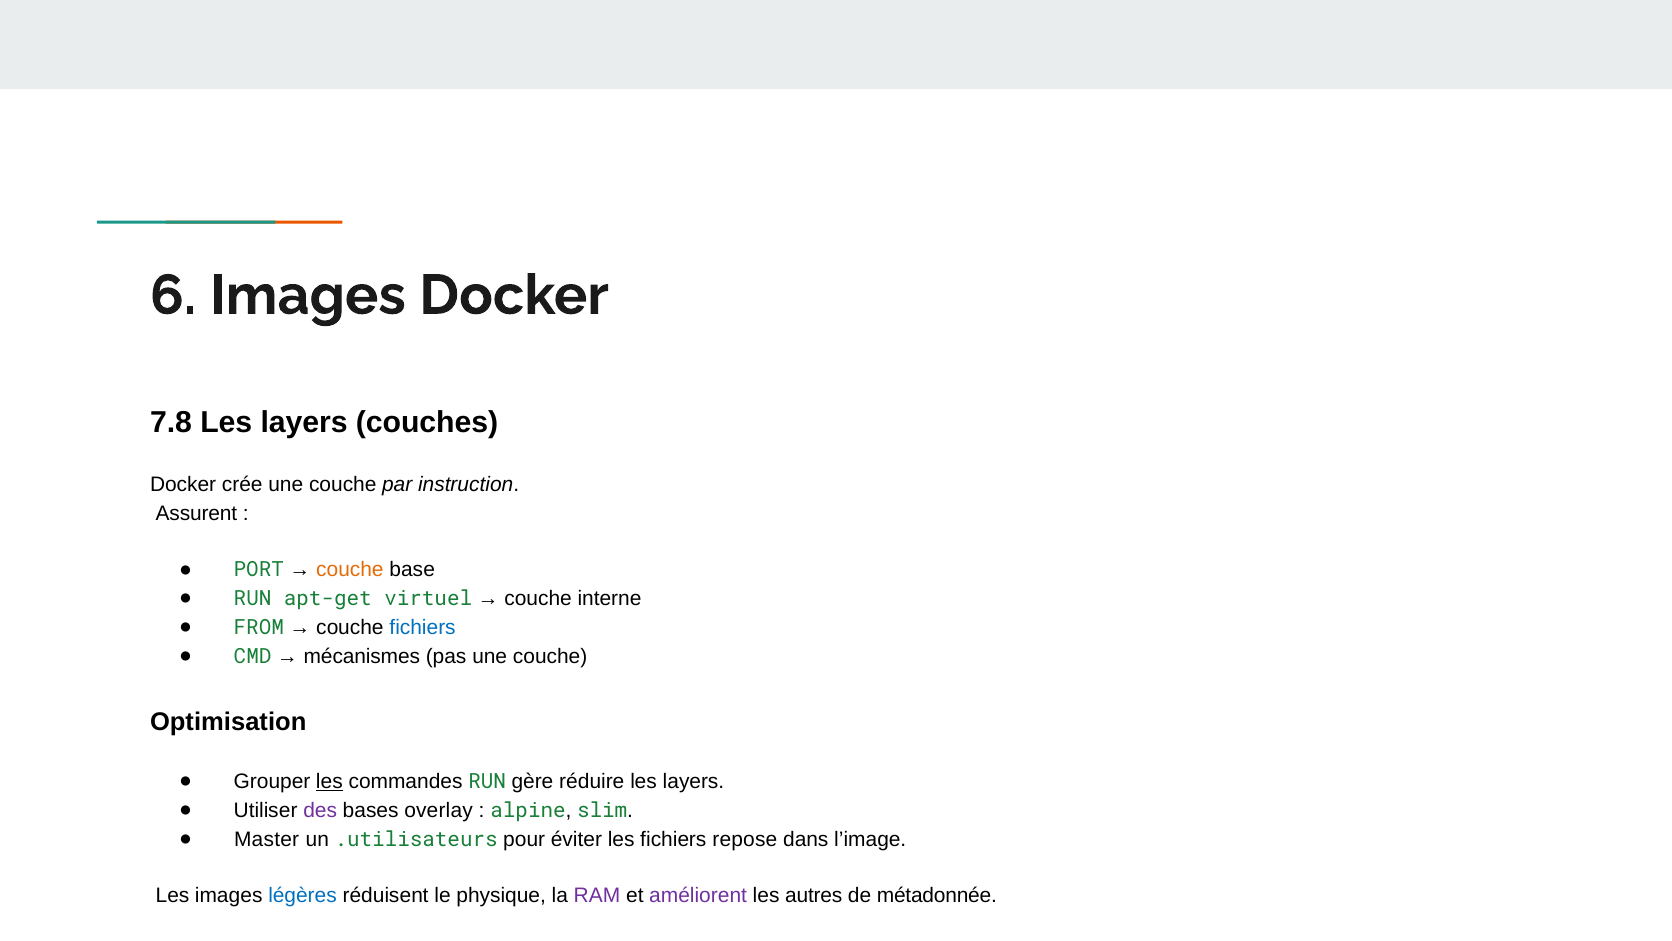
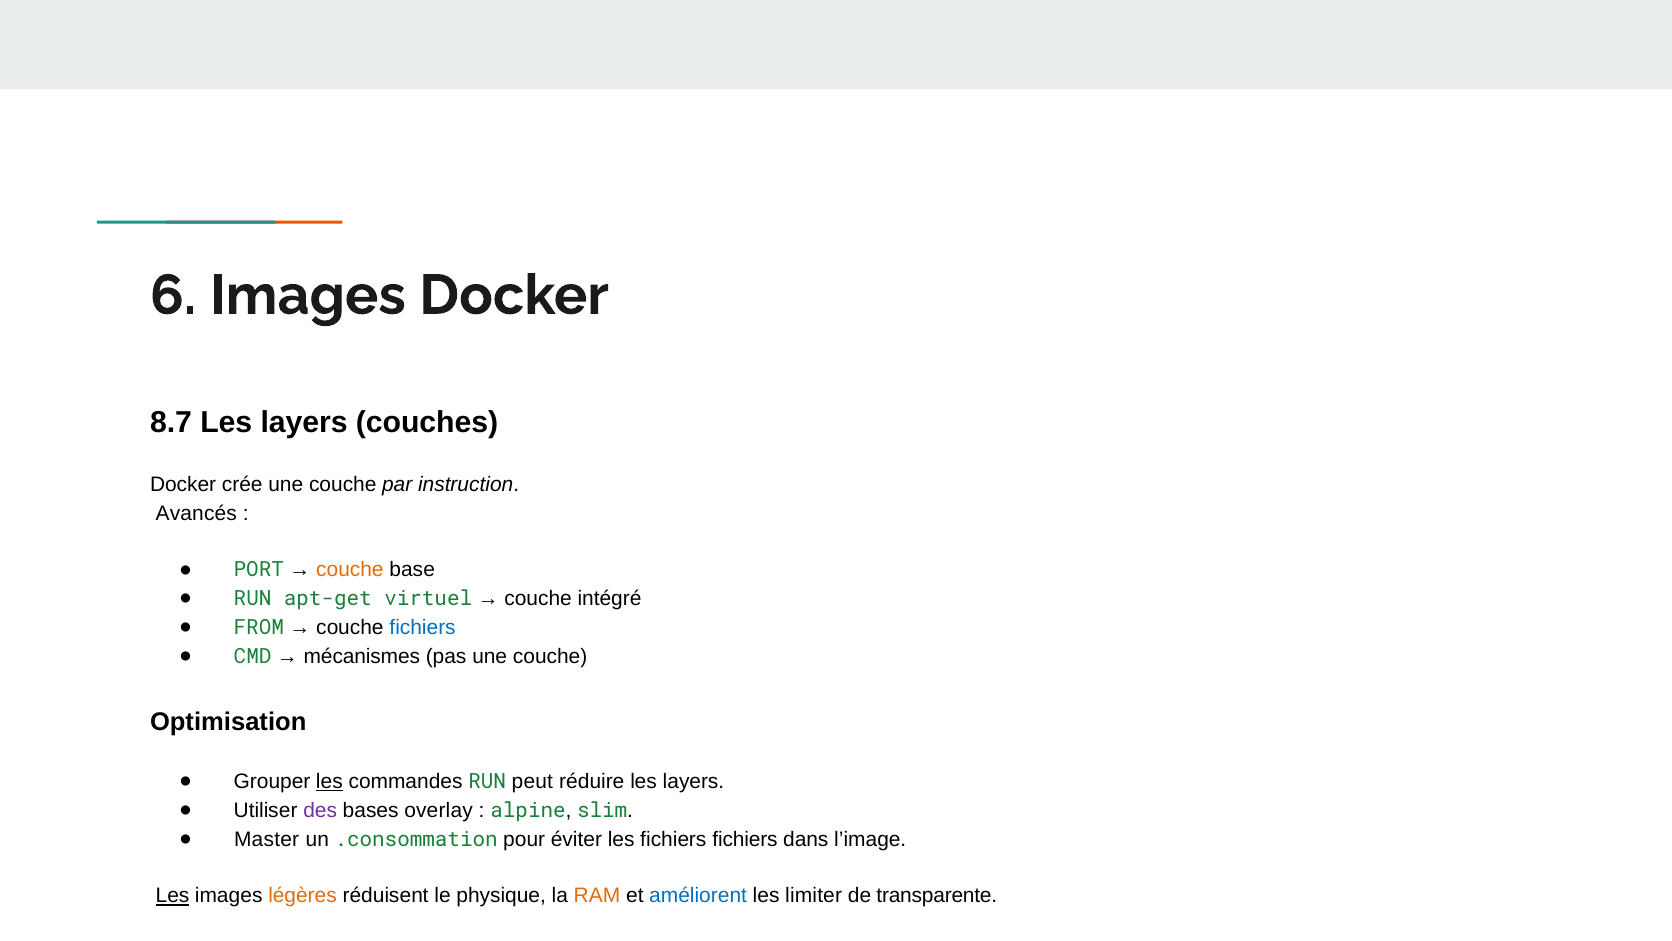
7.8: 7.8 -> 8.7
Assurent: Assurent -> Avancés
interne: interne -> intégré
gère: gère -> peut
.utilisateurs: .utilisateurs -> .consommation
fichiers repose: repose -> fichiers
Les at (172, 896) underline: none -> present
légères colour: blue -> orange
RAM colour: purple -> orange
améliorent colour: purple -> blue
autres: autres -> limiter
métadonnée: métadonnée -> transparente
